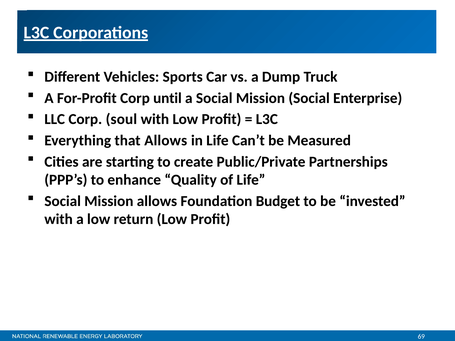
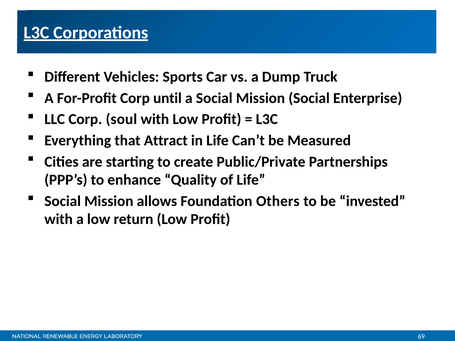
that Allows: Allows -> Attract
Budget: Budget -> Others
